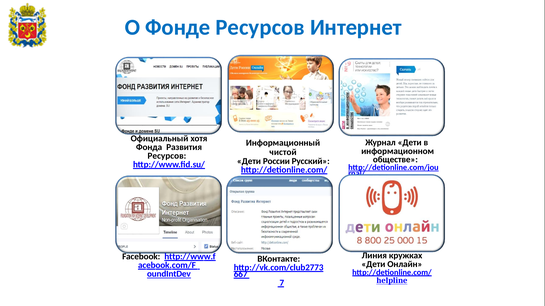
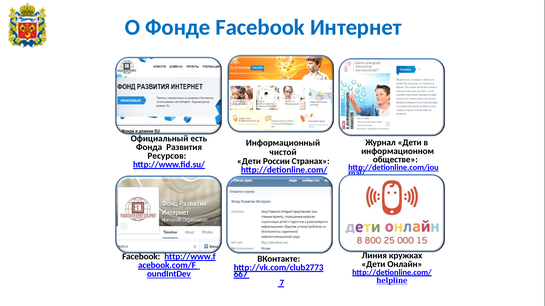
Фонде Ресурсов: Ресурсов -> Facebook
хотя: хотя -> есть
Русский: Русский -> Странах
